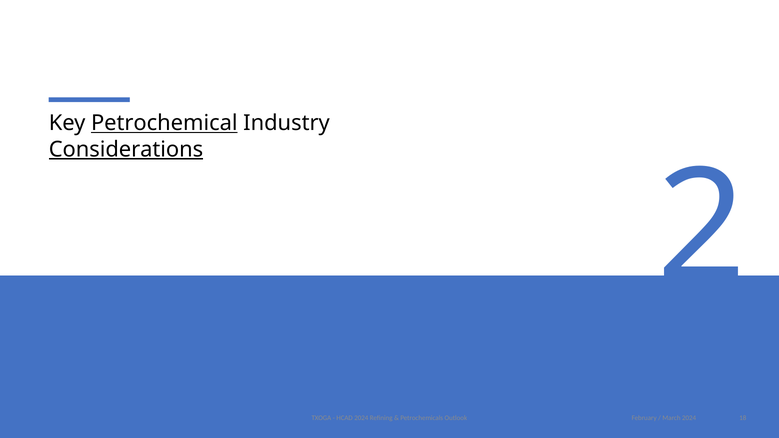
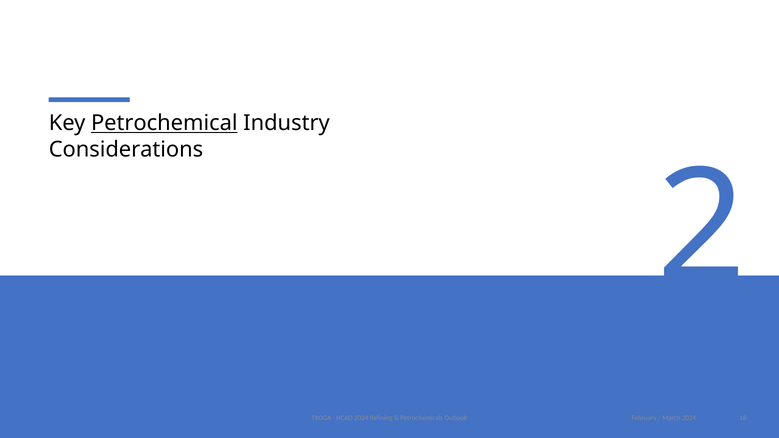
Considerations underline: present -> none
